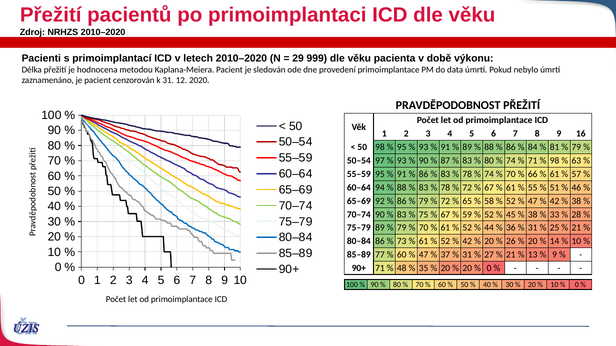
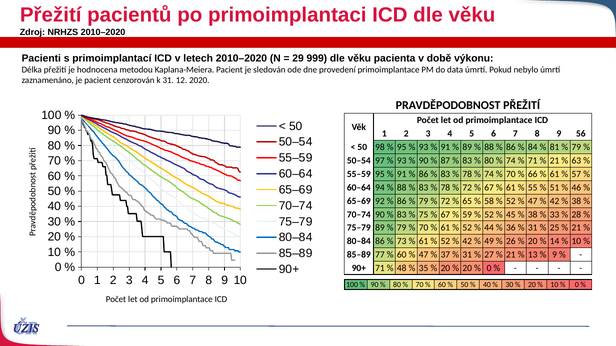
16: 16 -> 56
98 at (555, 161): 98 -> 21
20 at (489, 242): 20 -> 49
